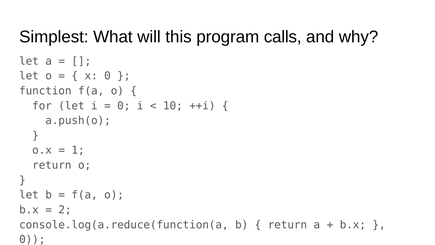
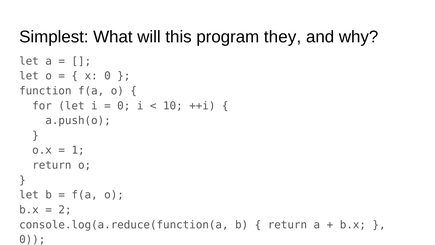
calls: calls -> they
